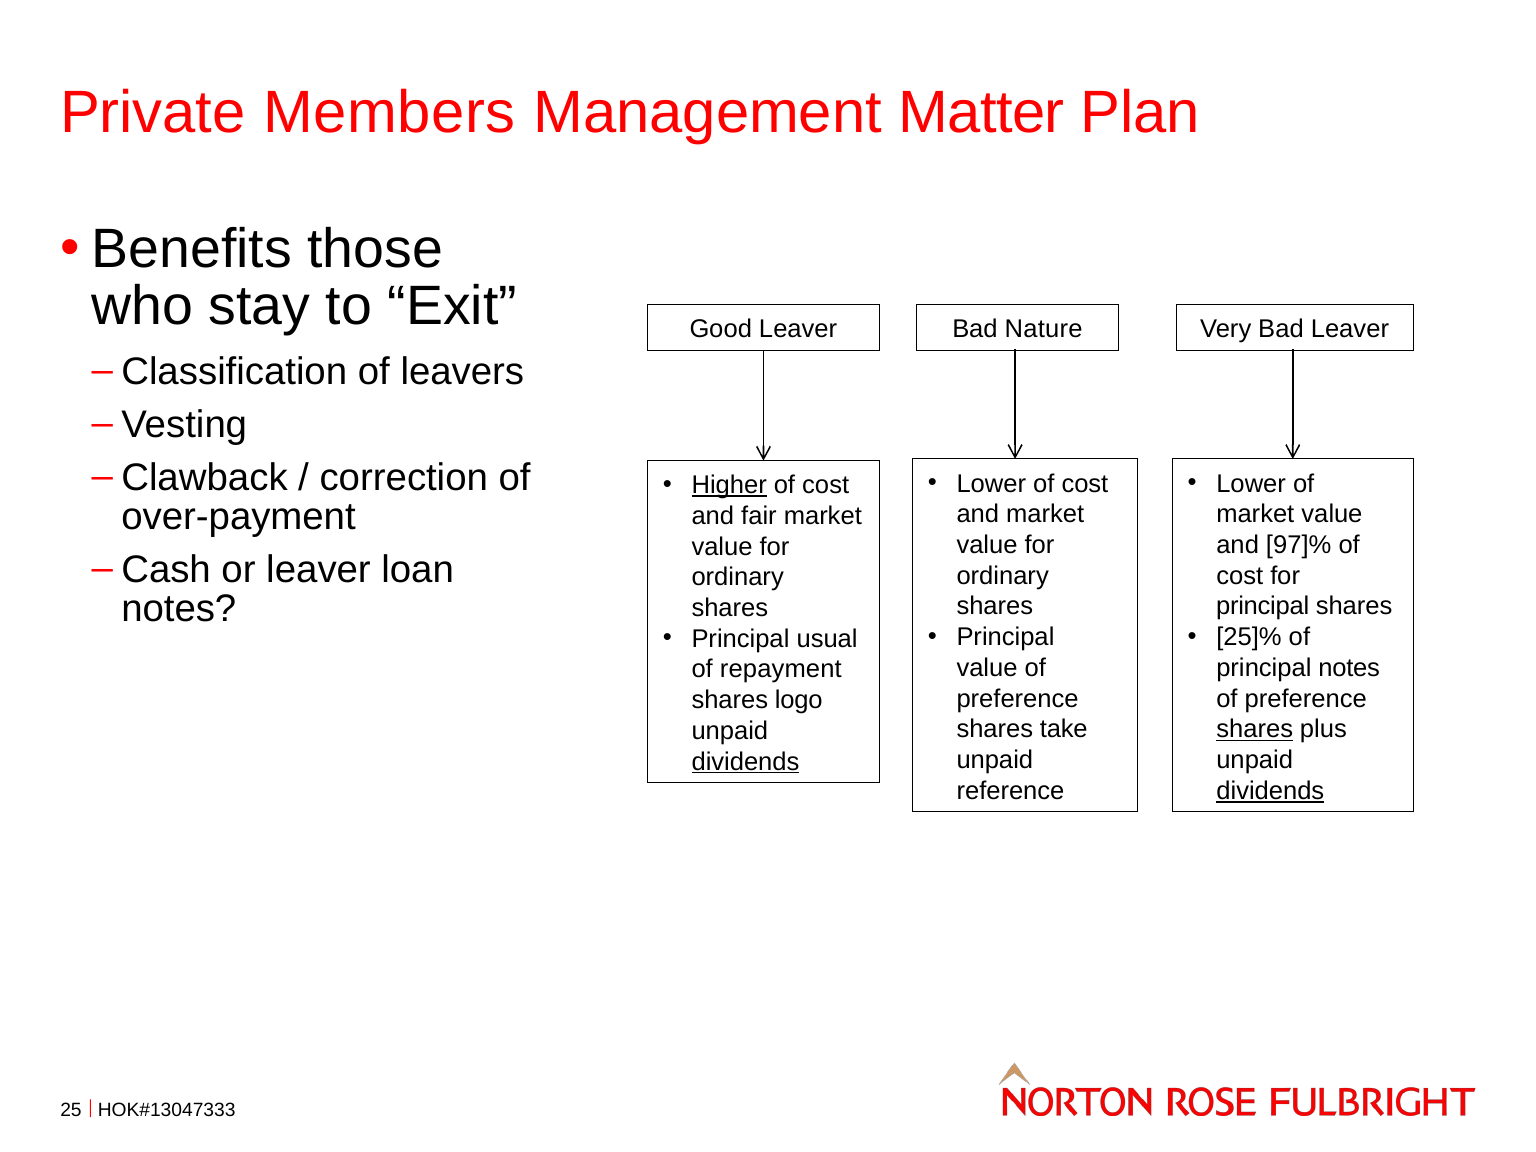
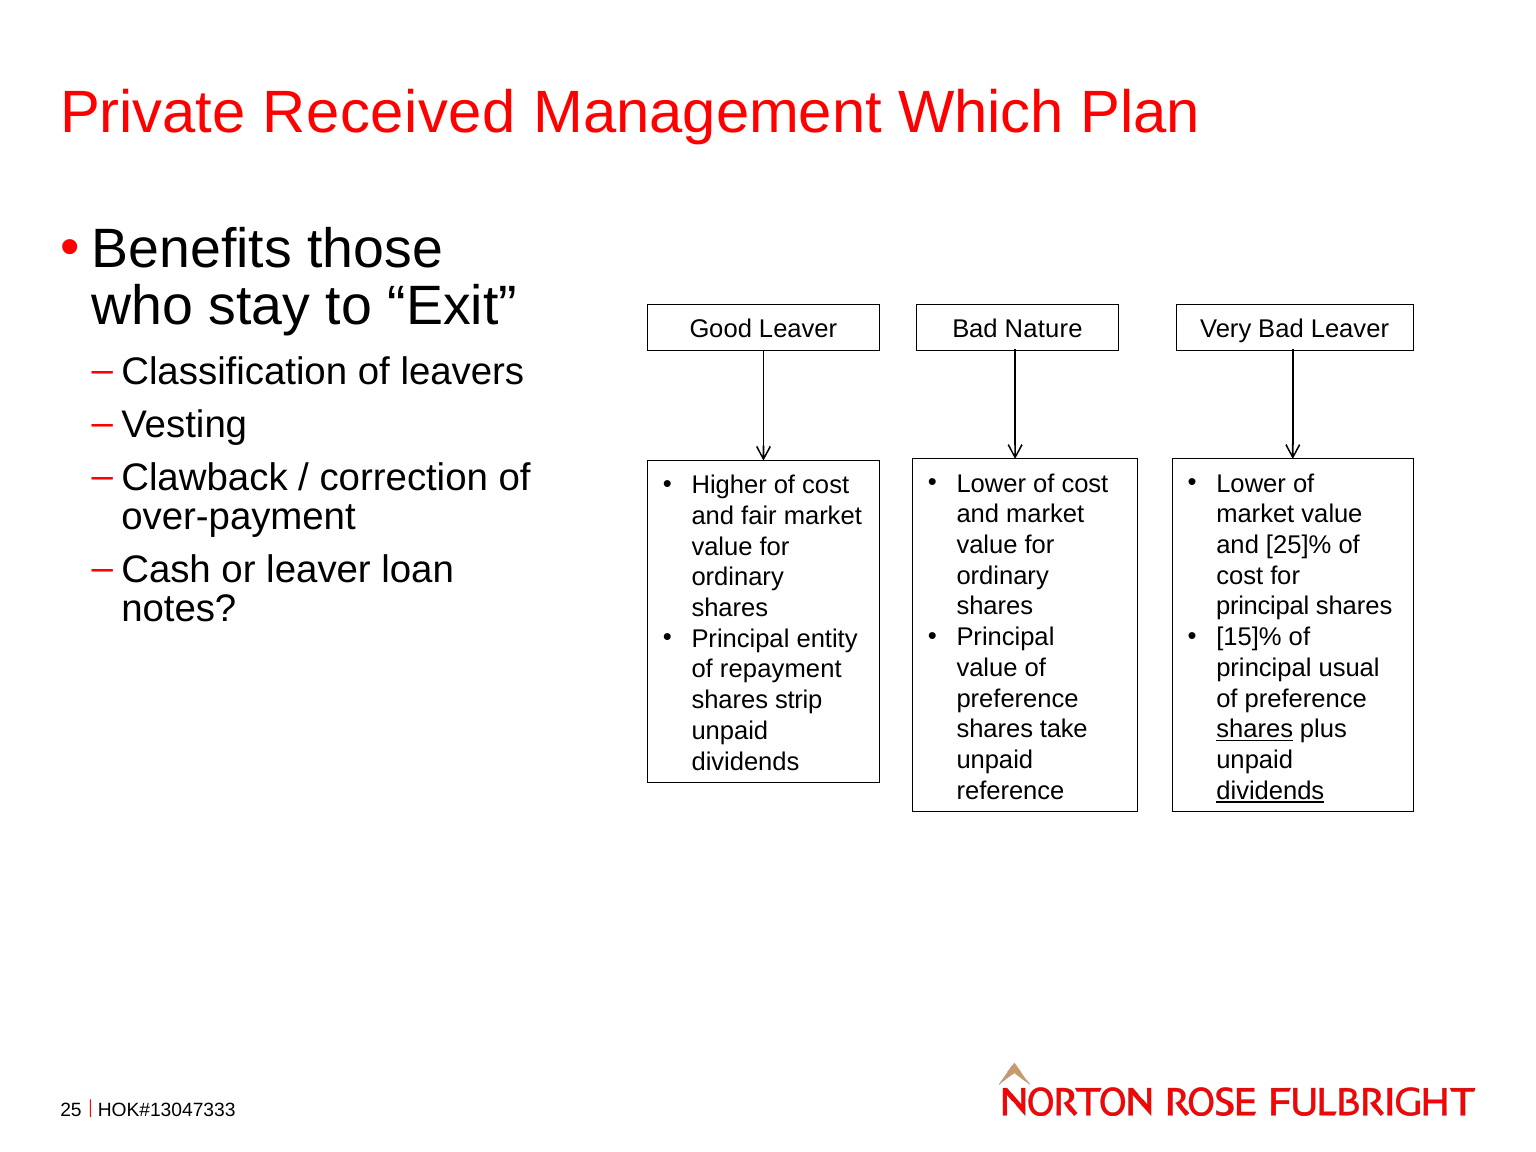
Members: Members -> Received
Matter: Matter -> Which
Higher underline: present -> none
97]%: 97]% -> 25]%
25]%: 25]% -> 15]%
usual: usual -> entity
principal notes: notes -> usual
logo: logo -> strip
dividends at (745, 762) underline: present -> none
